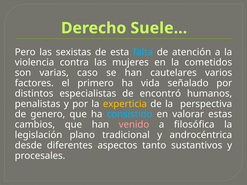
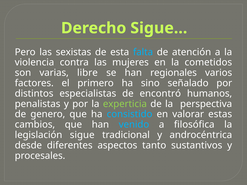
Suele…: Suele… -> Sigue…
caso: caso -> libre
cautelares: cautelares -> regionales
vida: vida -> sino
experticia colour: yellow -> light green
venido colour: pink -> light blue
plano: plano -> sigue
